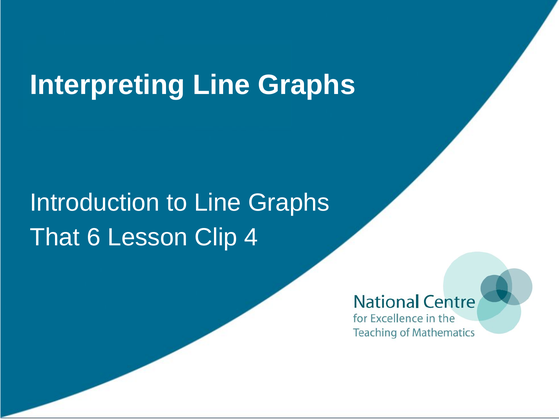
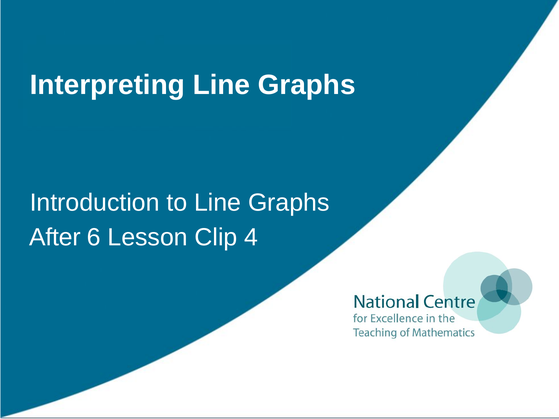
That: That -> After
